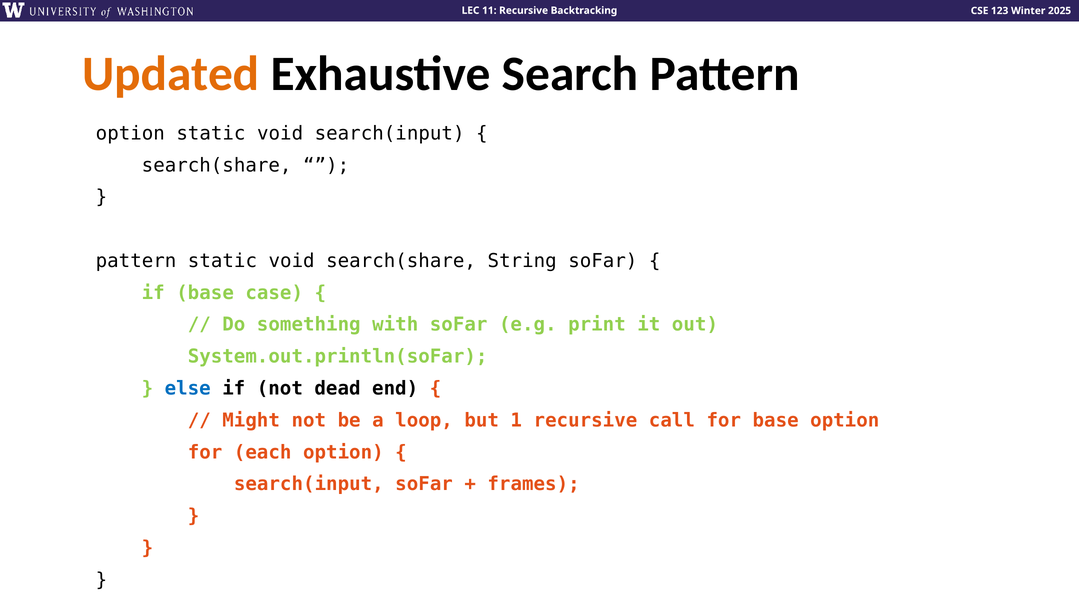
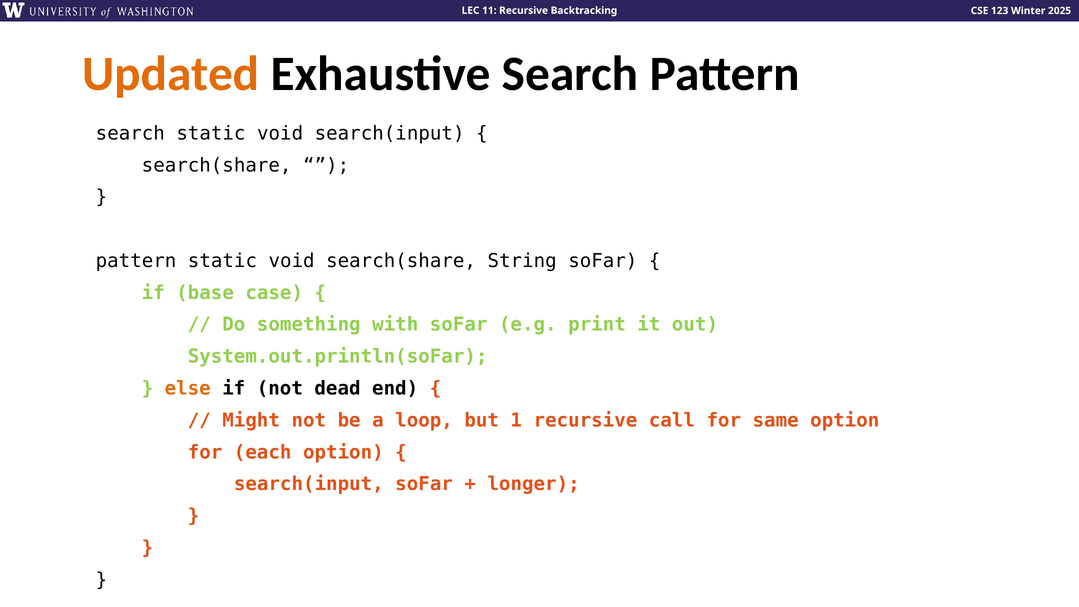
option at (130, 133): option -> search
else colour: blue -> orange
for base: base -> same
frames: frames -> longer
